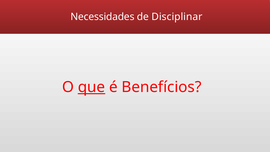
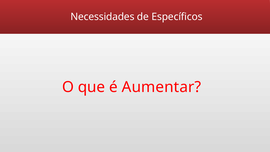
Disciplinar: Disciplinar -> Específicos
que underline: present -> none
Benefícios: Benefícios -> Aumentar
